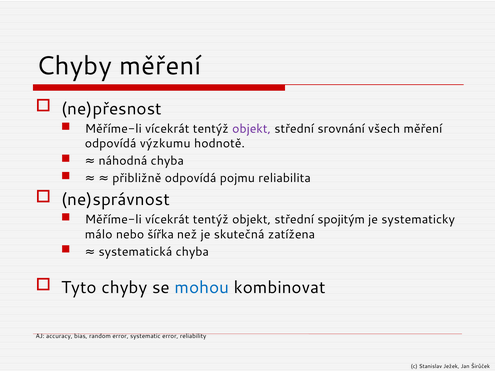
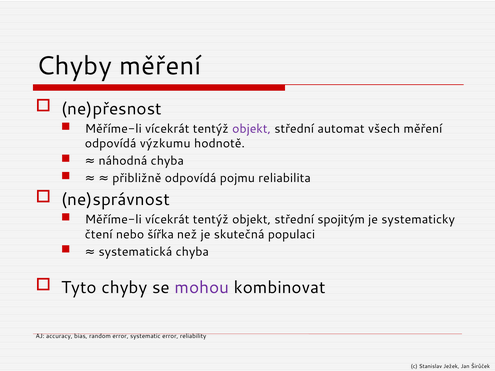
srovnání: srovnání -> automat
málo: málo -> čtení
zatížena: zatížena -> populaci
mohou colour: blue -> purple
